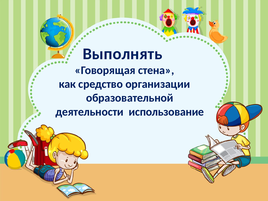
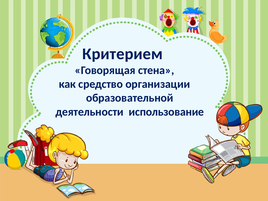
Выполнять: Выполнять -> Критерием
